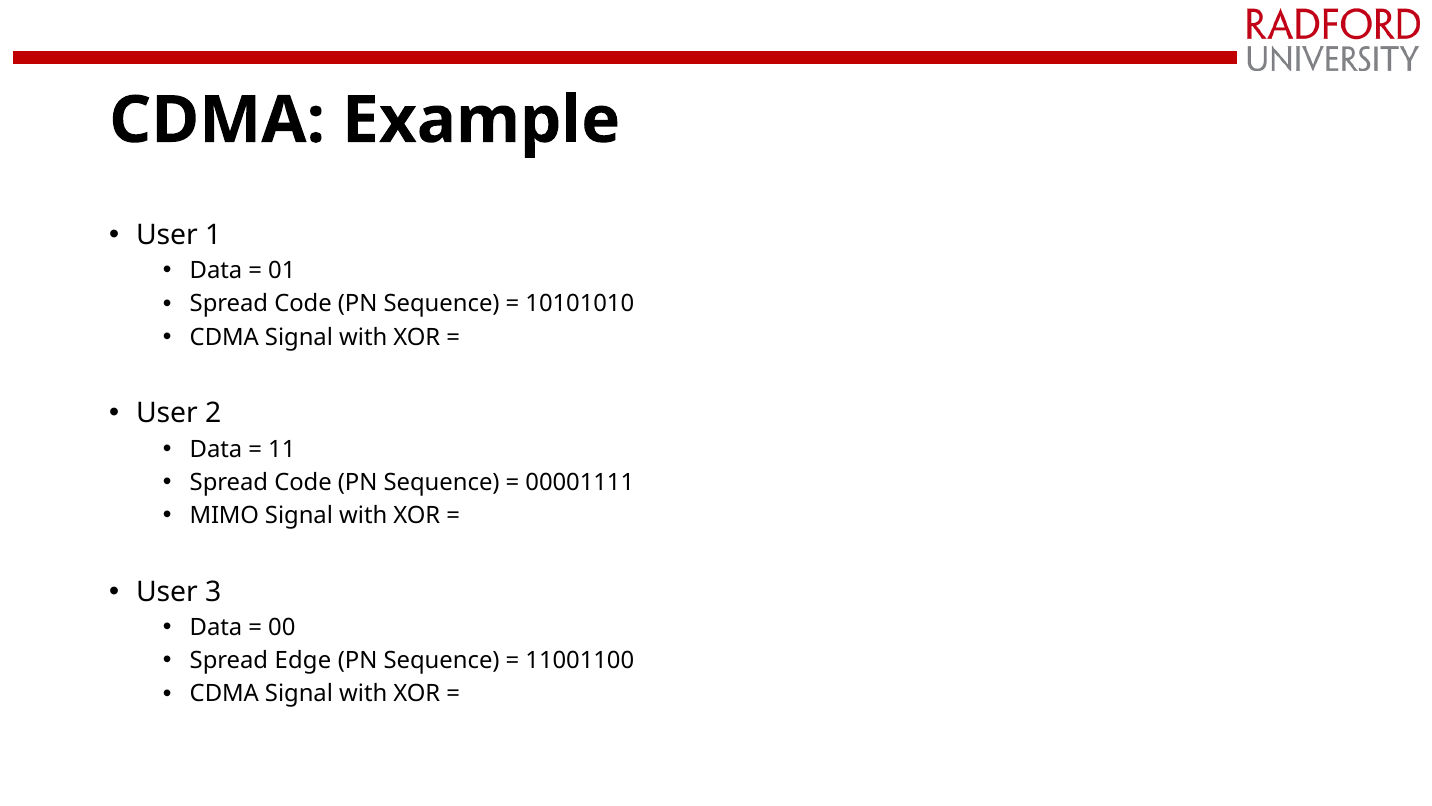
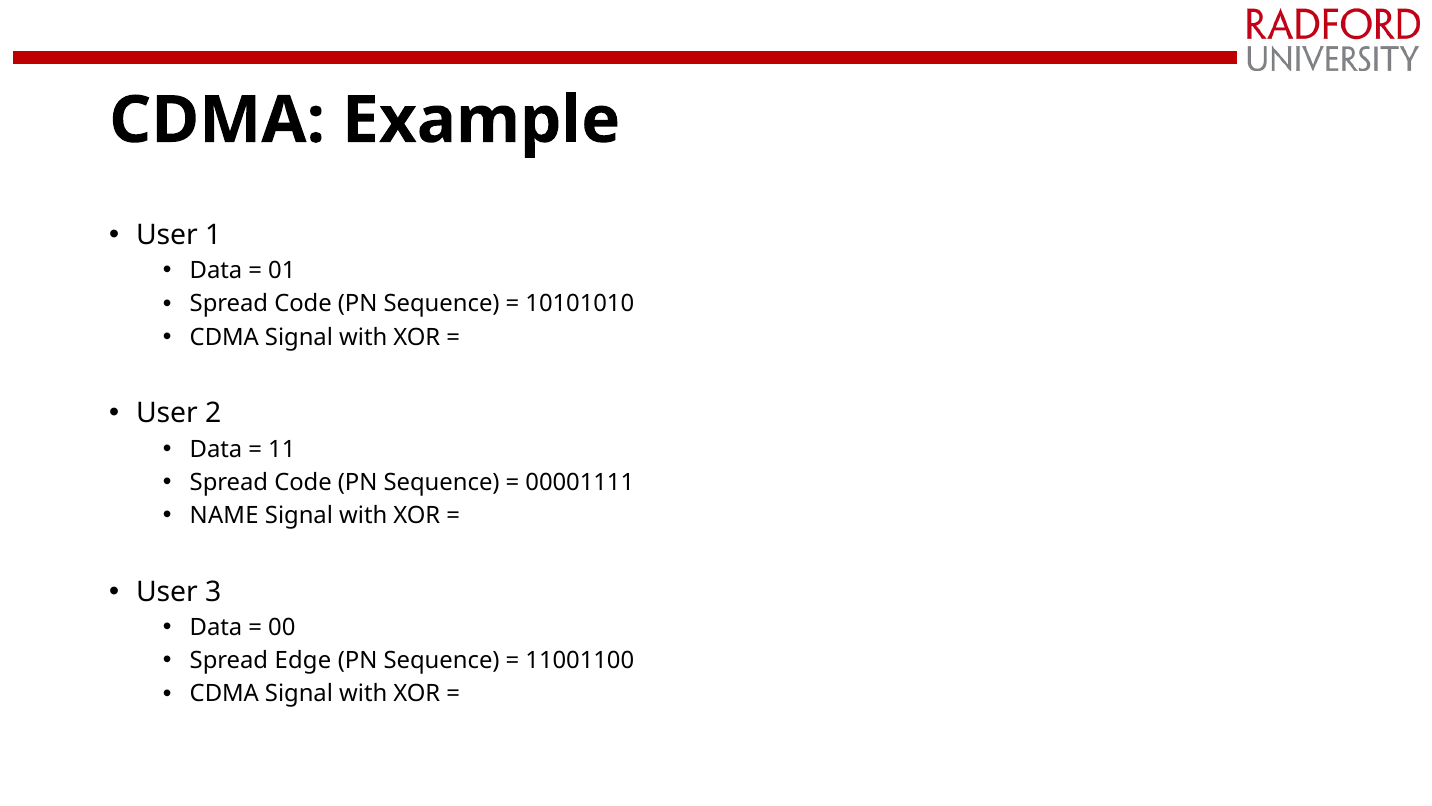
MIMO: MIMO -> NAME
